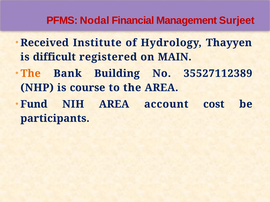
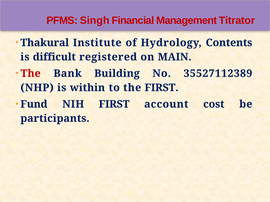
Nodal: Nodal -> Singh
Surjeet: Surjeet -> Titrator
Received: Received -> Thakural
Thayyen: Thayyen -> Contents
The at (31, 74) colour: orange -> red
course: course -> within
the AREA: AREA -> FIRST
NIH AREA: AREA -> FIRST
